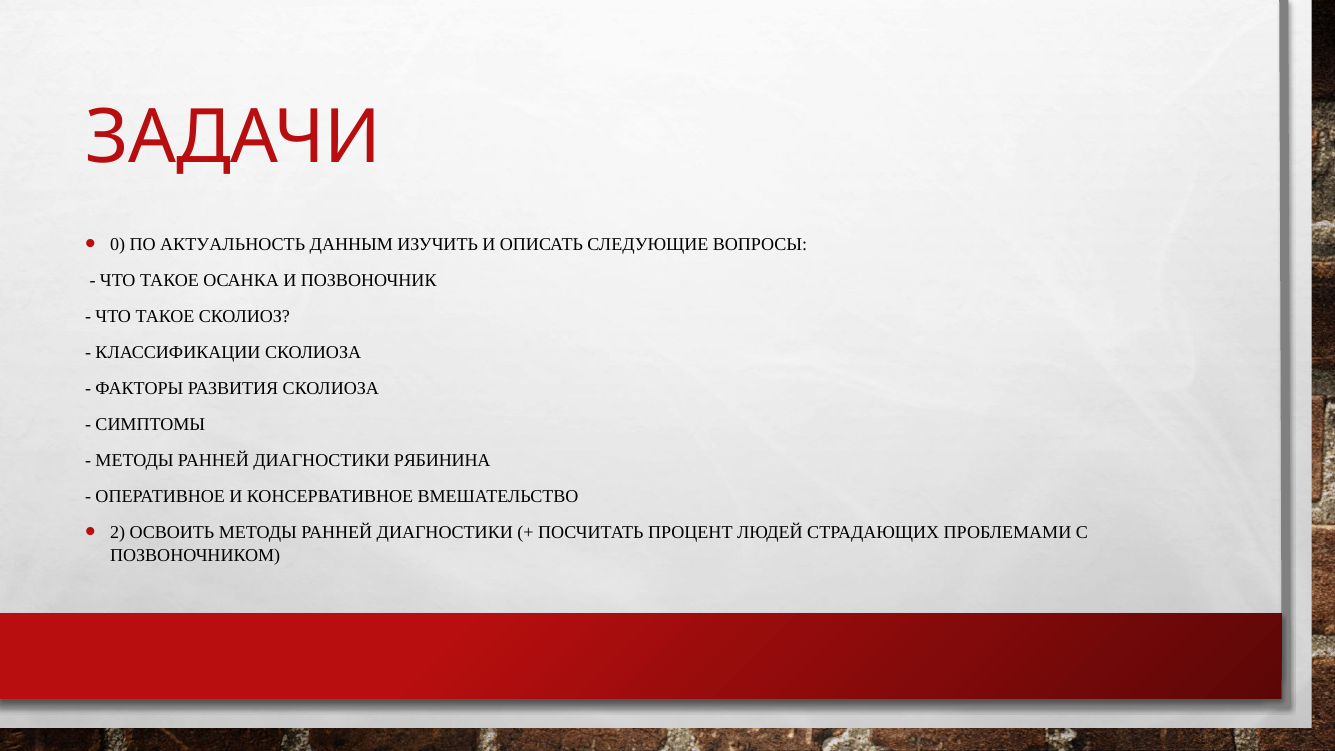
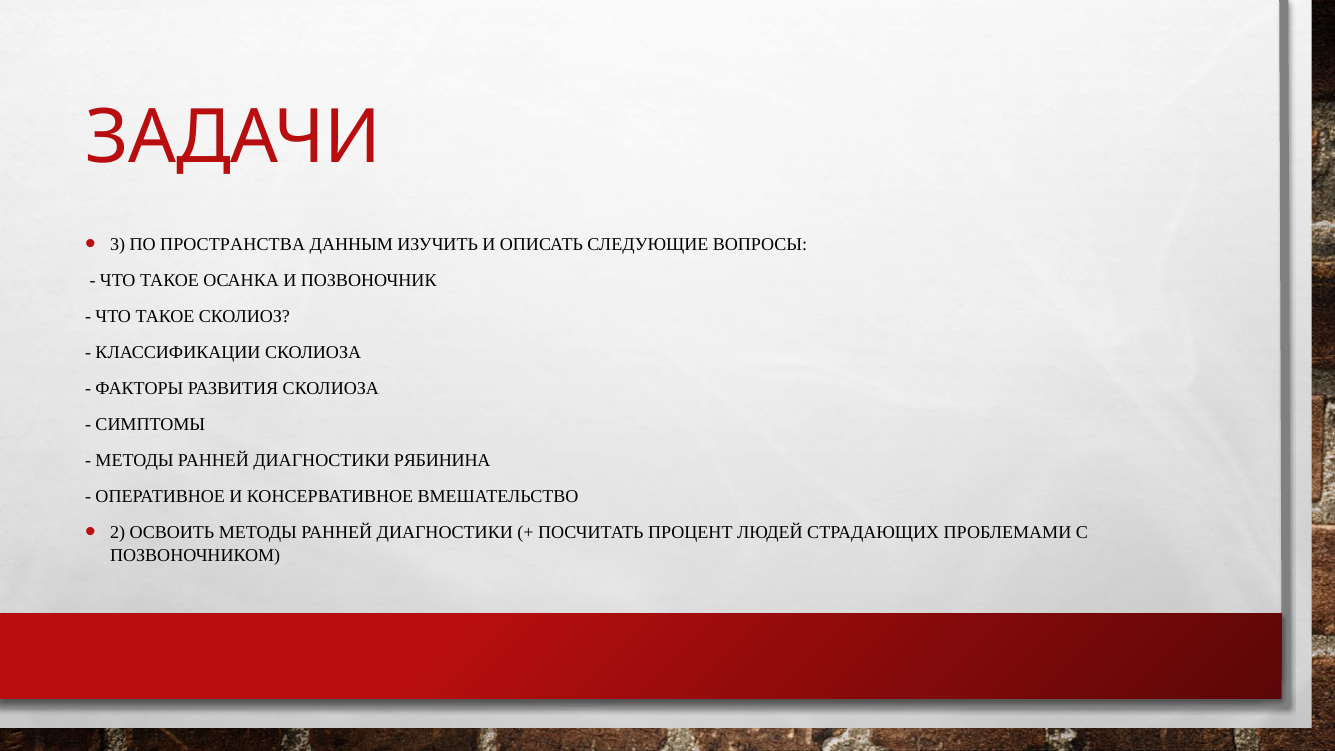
0: 0 -> 3
АКТУАЛЬНОСТЬ: АКТУАЛЬНОСТЬ -> ПРОСТРАНСТВА
